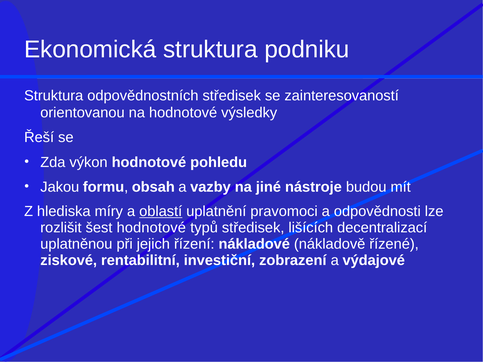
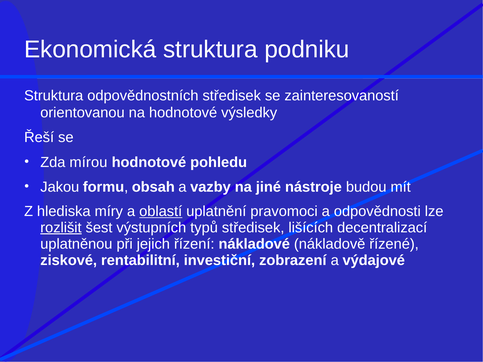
výkon: výkon -> mírou
rozlišit underline: none -> present
šest hodnotové: hodnotové -> výstupních
